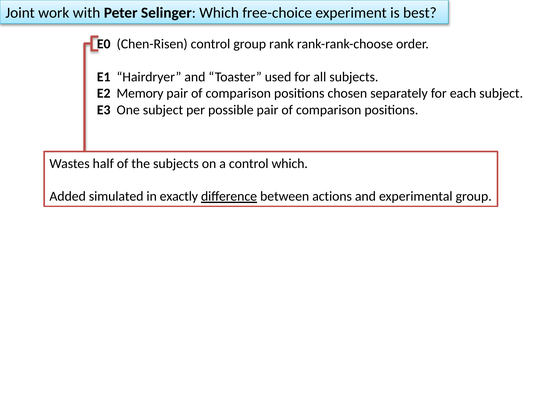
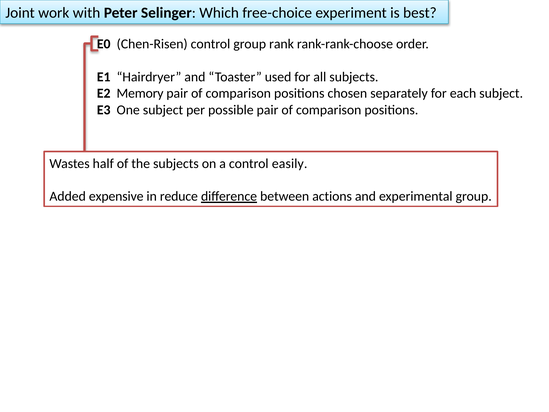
control which: which -> easily
simulated: simulated -> expensive
exactly: exactly -> reduce
